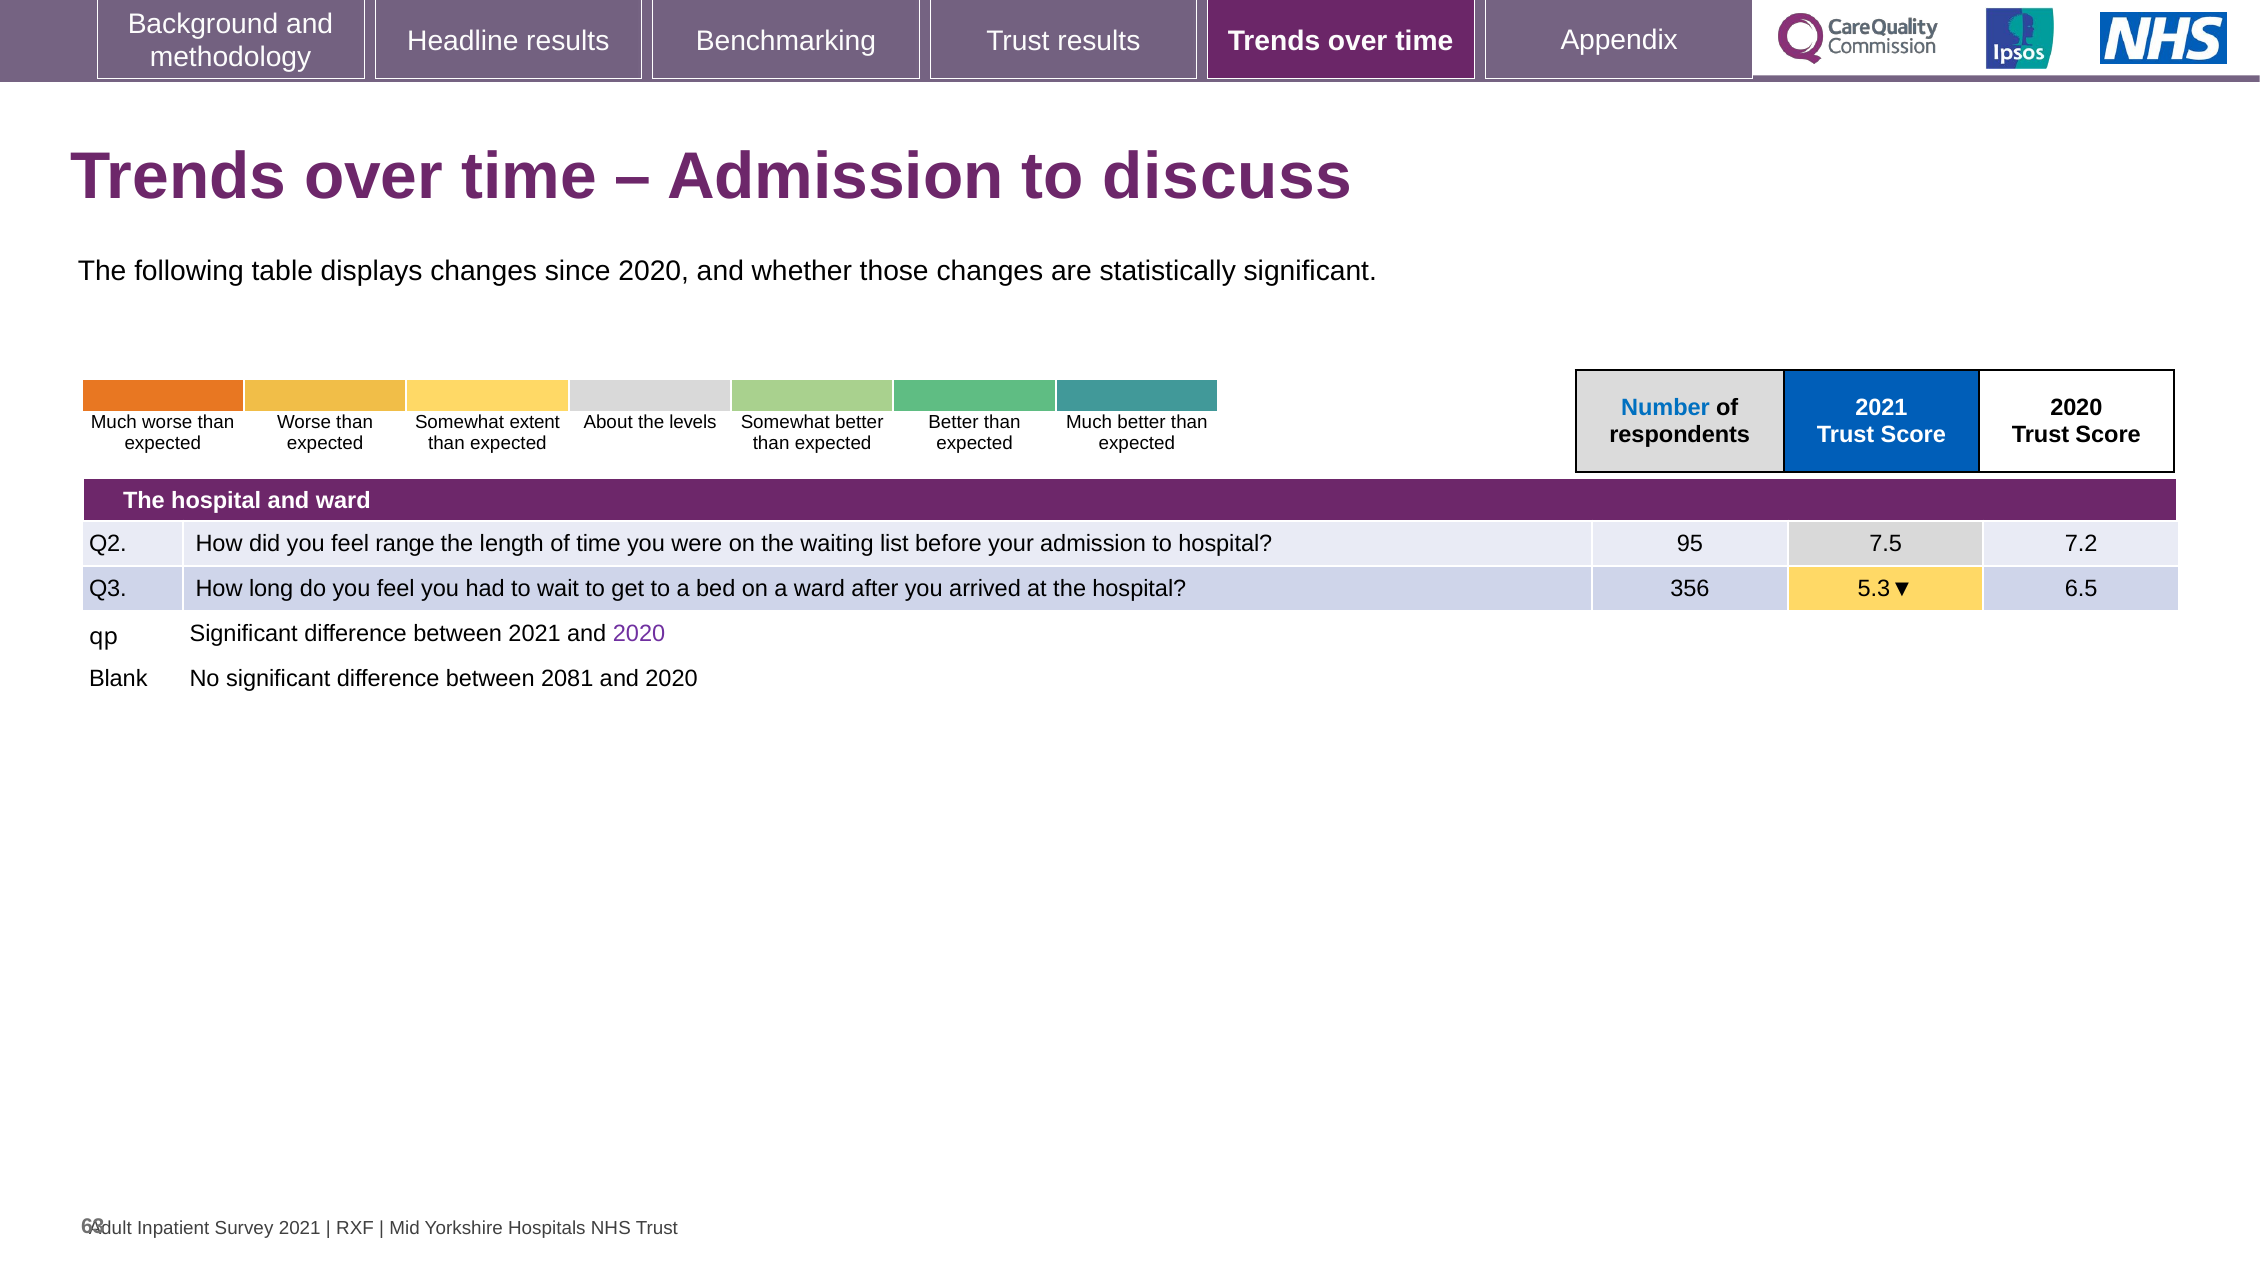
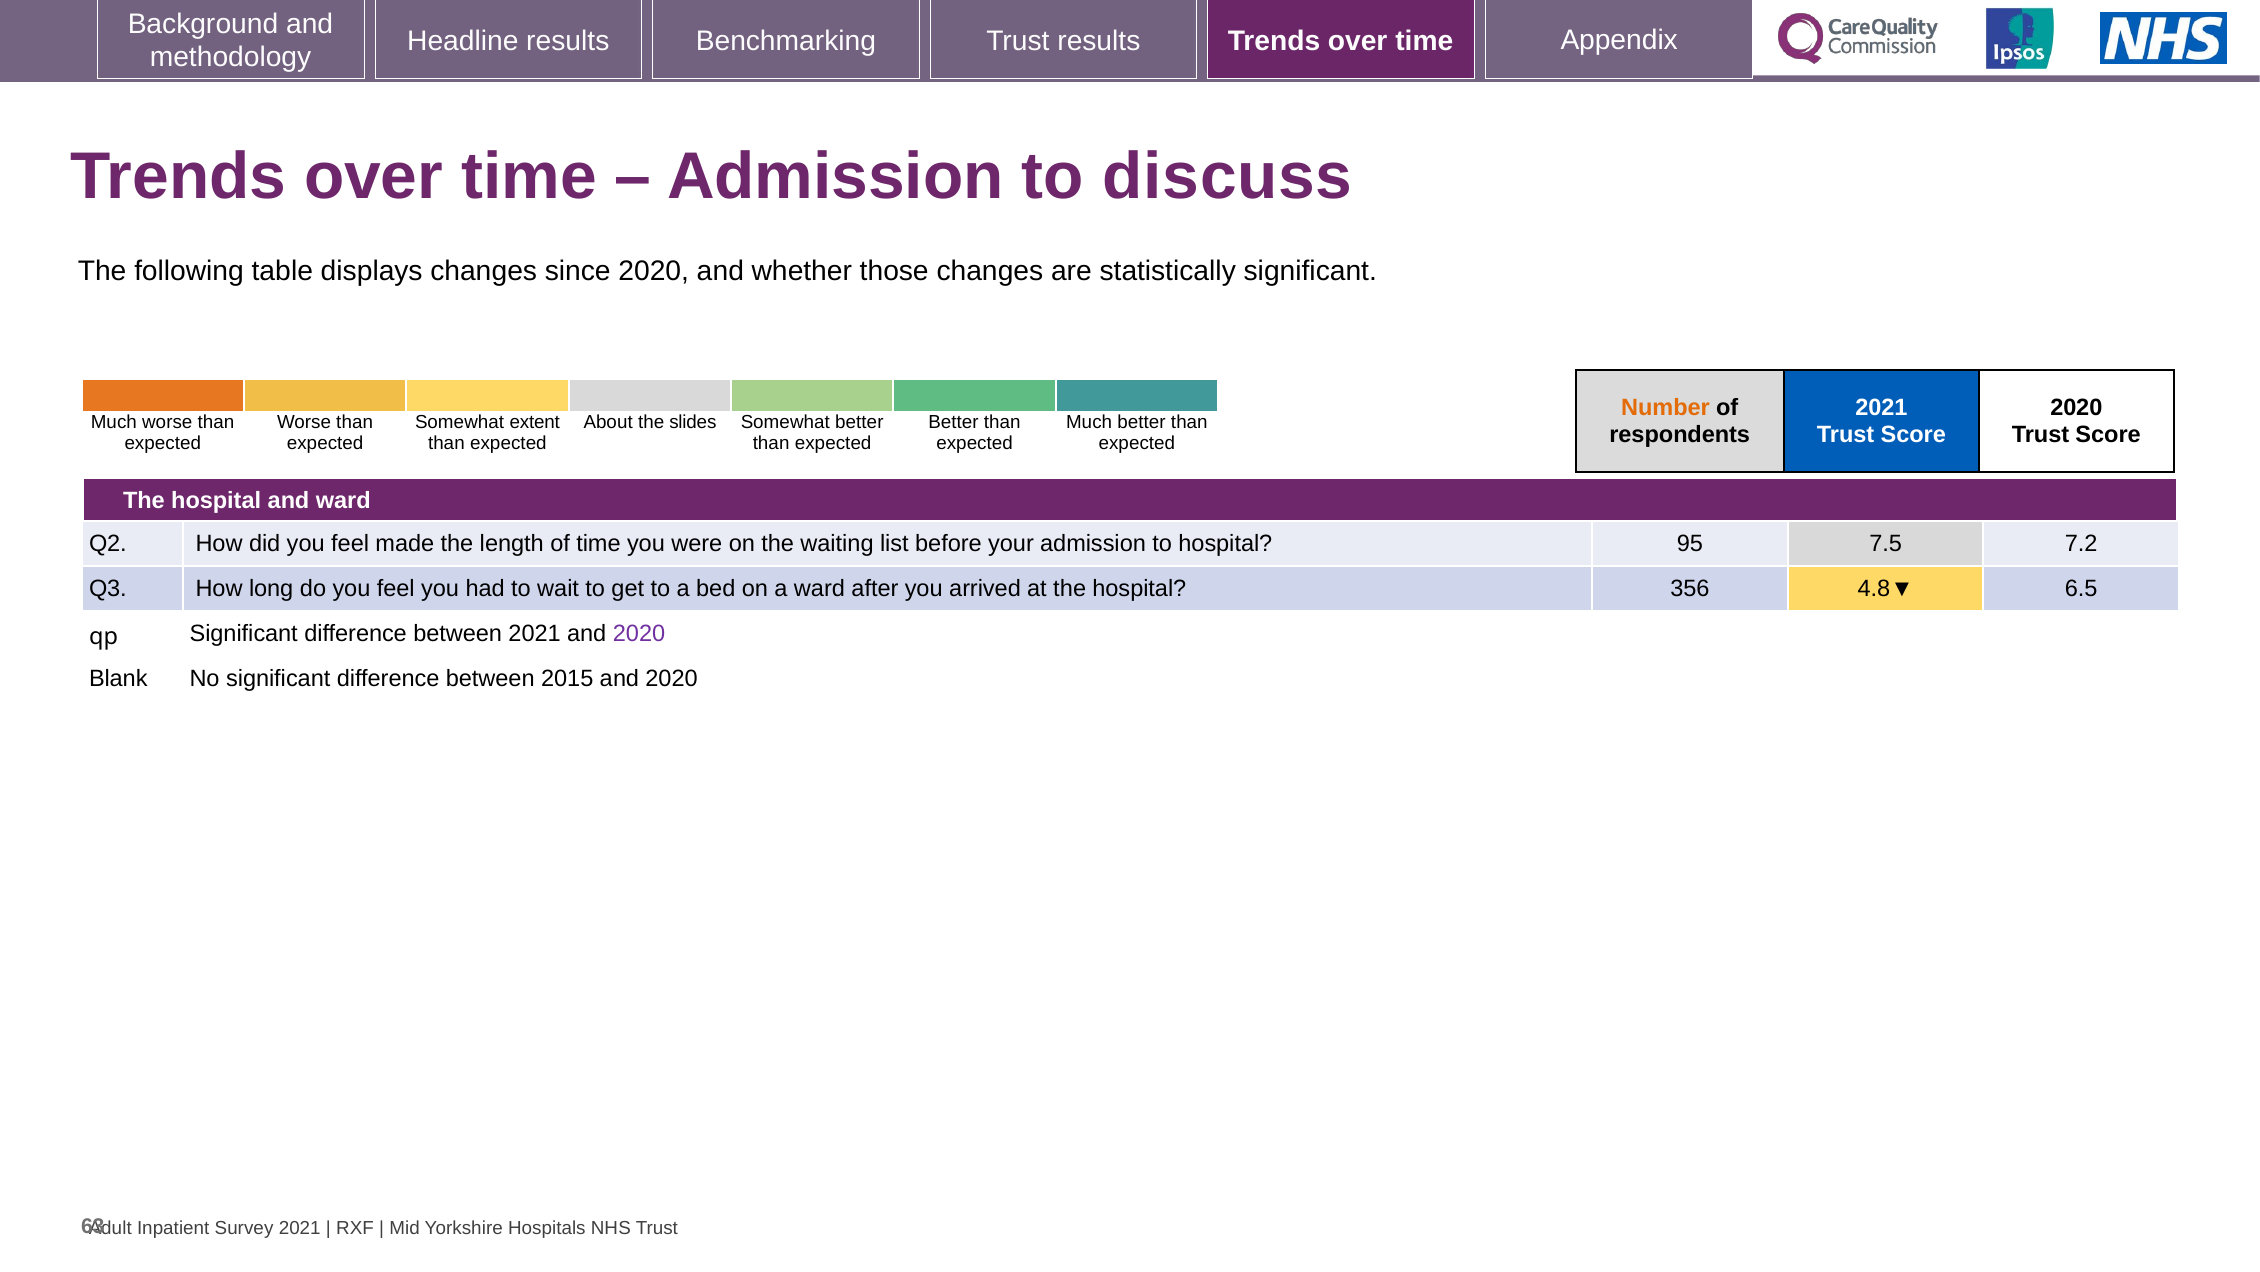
Number colour: blue -> orange
levels: levels -> slides
range: range -> made
5.3▼: 5.3▼ -> 4.8▼
2081: 2081 -> 2015
